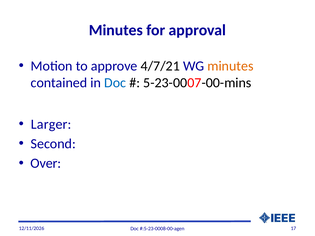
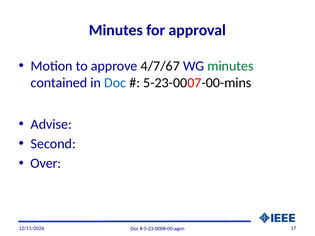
4/7/21: 4/7/21 -> 4/7/67
minutes at (230, 66) colour: orange -> green
Larger: Larger -> Advise
